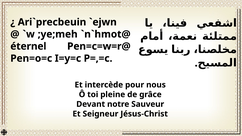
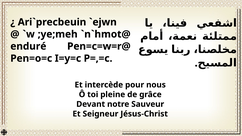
éternel: éternel -> enduré
